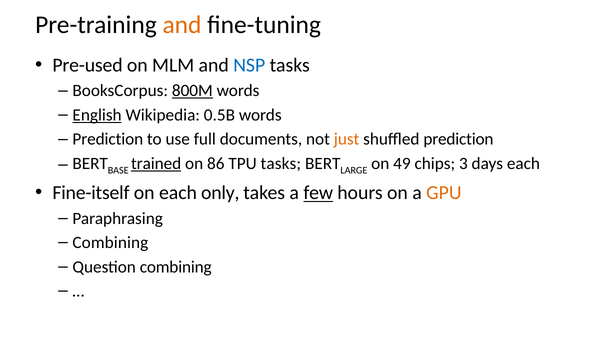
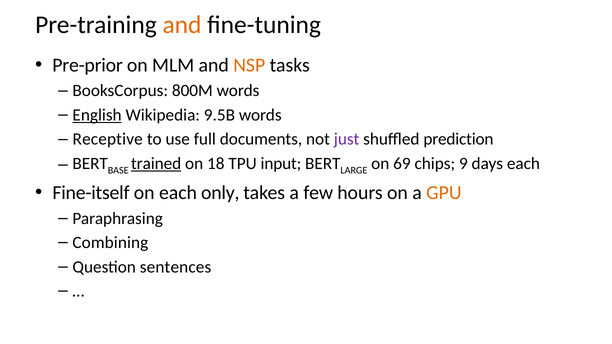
Pre-used: Pre-used -> Pre-prior
NSP colour: blue -> orange
800M underline: present -> none
0.5B: 0.5B -> 9.5B
Prediction at (108, 139): Prediction -> Receptive
just colour: orange -> purple
86: 86 -> 18
TPU tasks: tasks -> input
49: 49 -> 69
3: 3 -> 9
few underline: present -> none
Question combining: combining -> sentences
